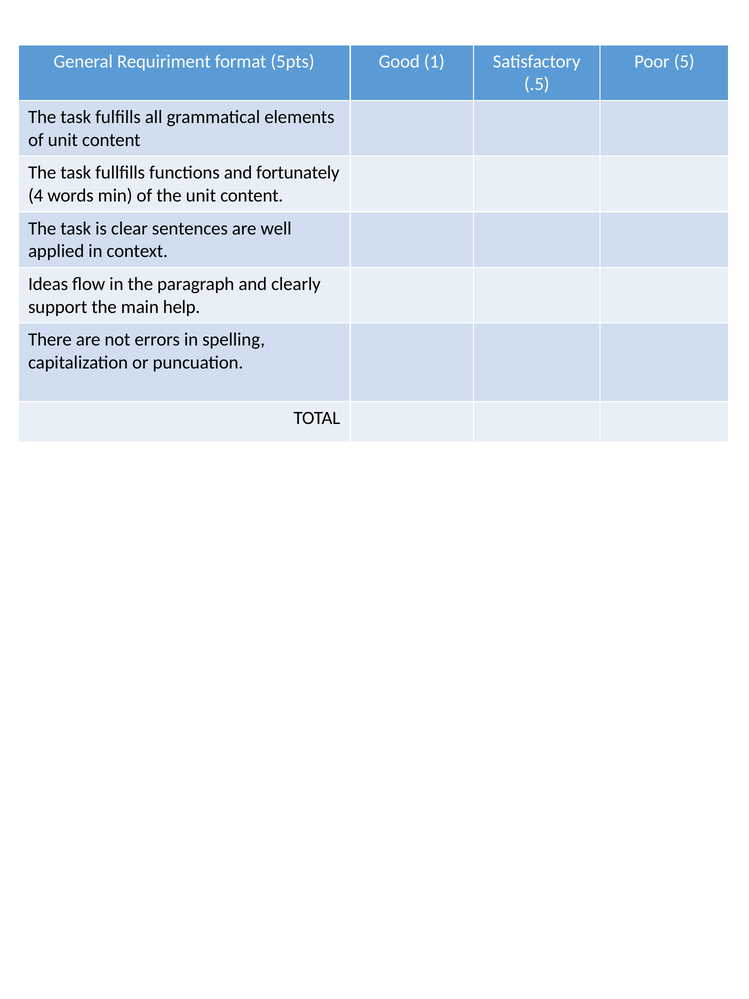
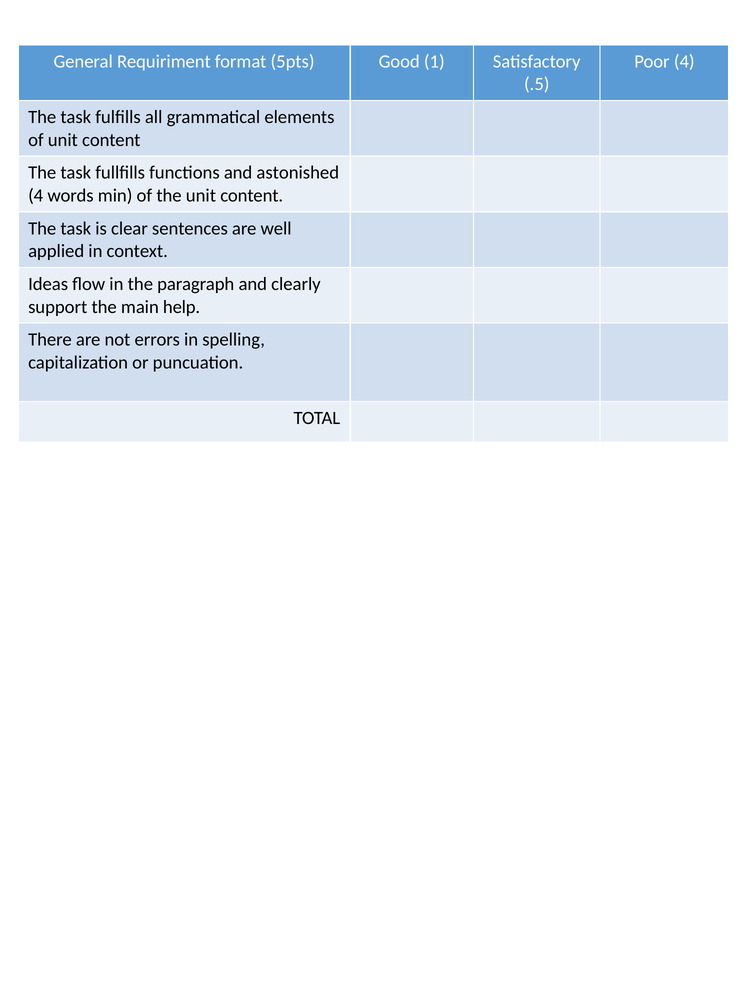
Poor 5: 5 -> 4
fortunately: fortunately -> astonished
